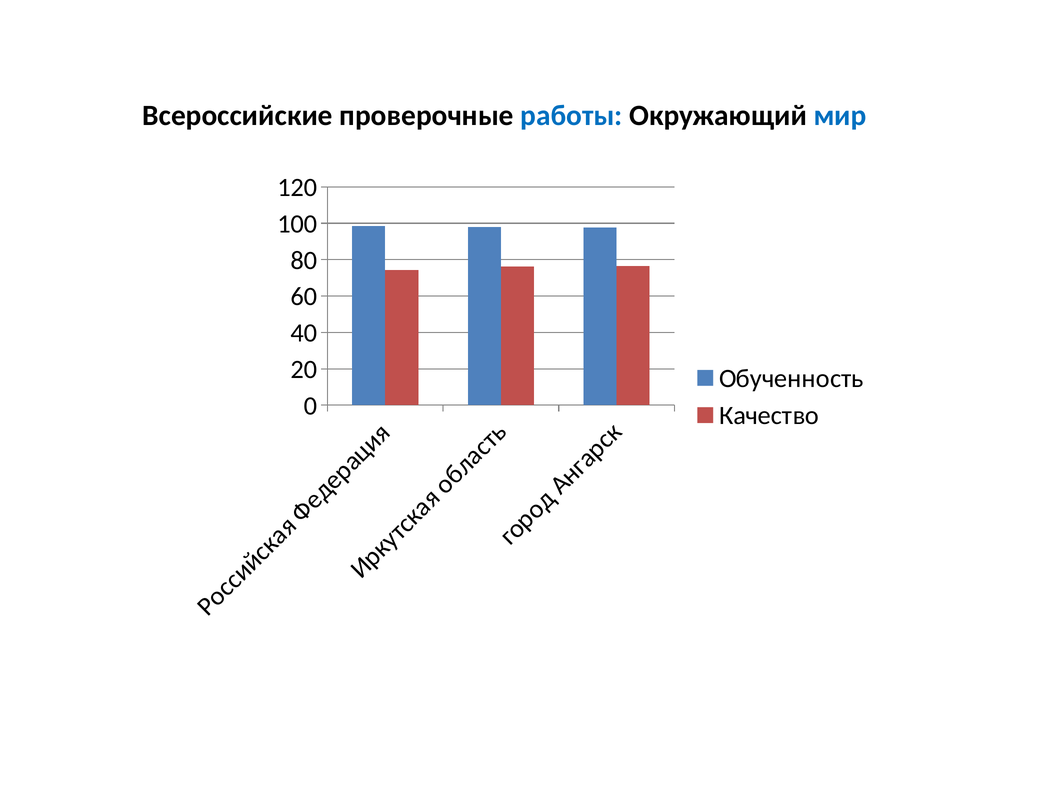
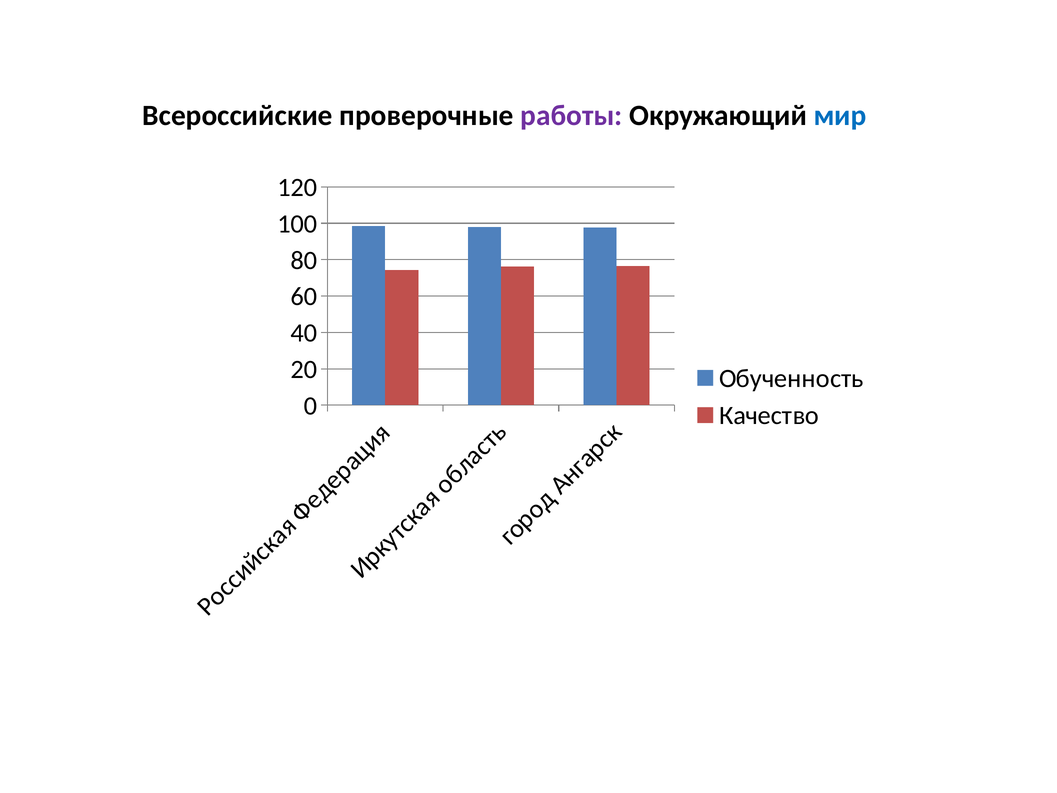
работы colour: blue -> purple
